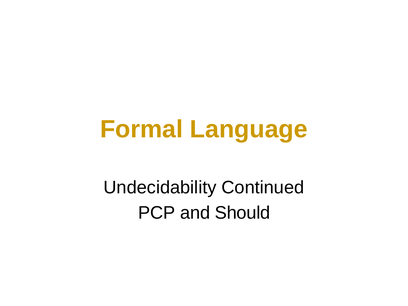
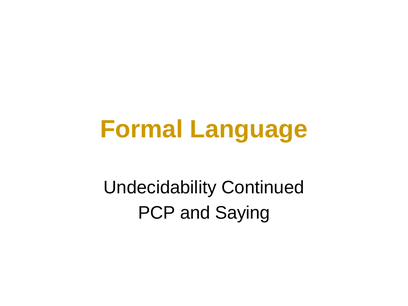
Should: Should -> Saying
